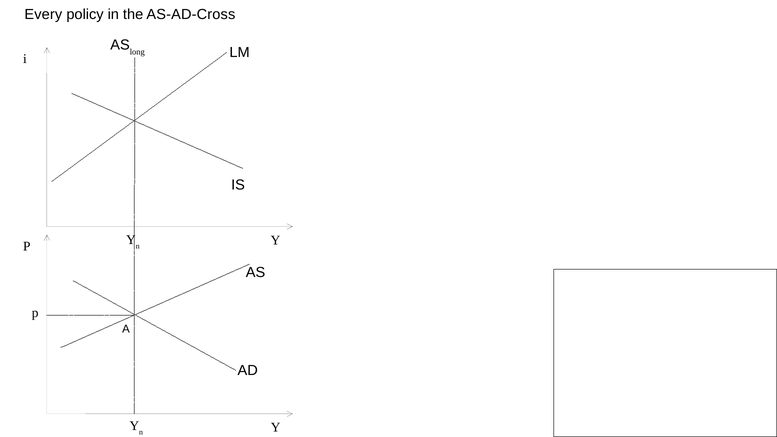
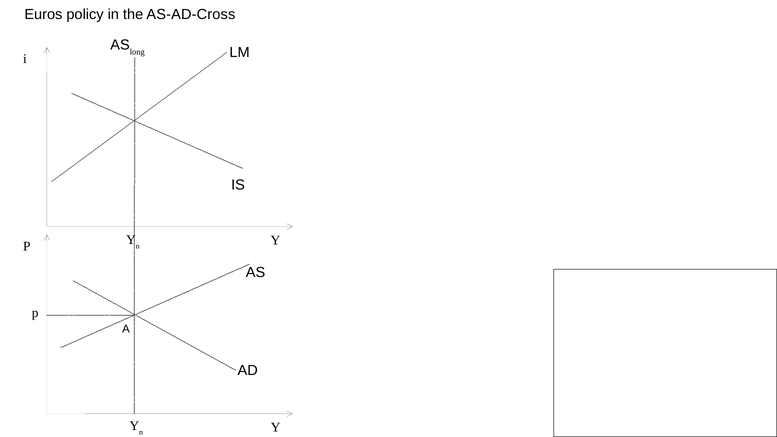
Every: Every -> Euros
